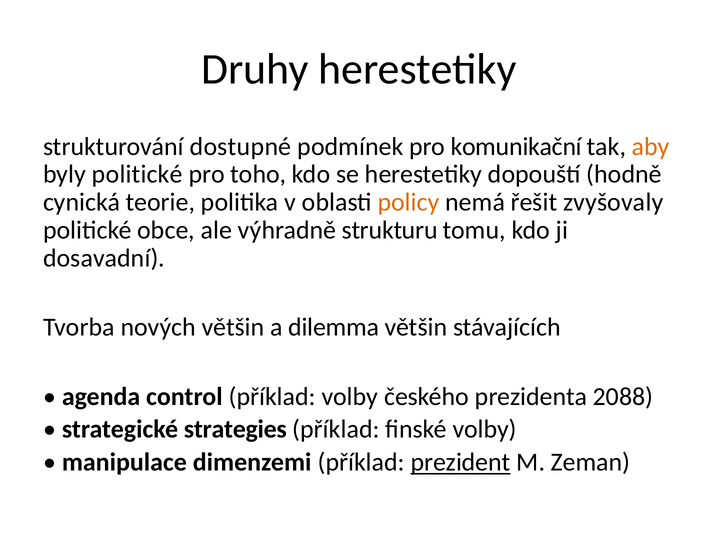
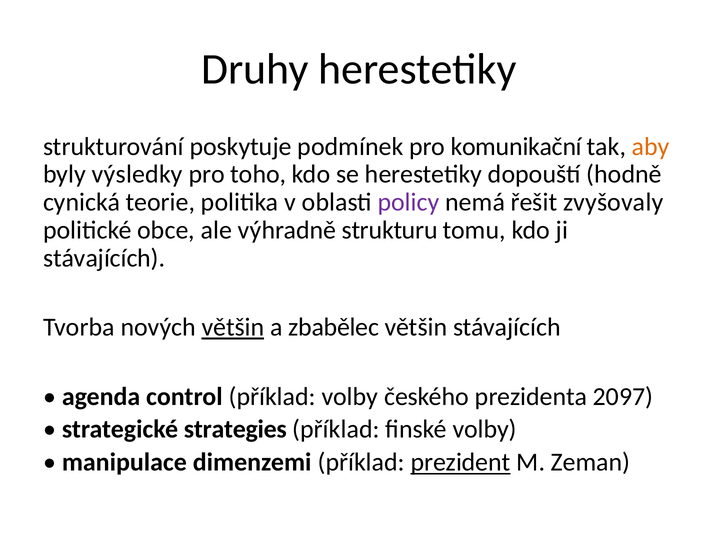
dostupné: dostupné -> poskytuje
byly politické: politické -> výsledky
policy colour: orange -> purple
dosavadní at (104, 259): dosavadní -> stávajících
většin at (233, 328) underline: none -> present
dilemma: dilemma -> zbabělec
2088: 2088 -> 2097
